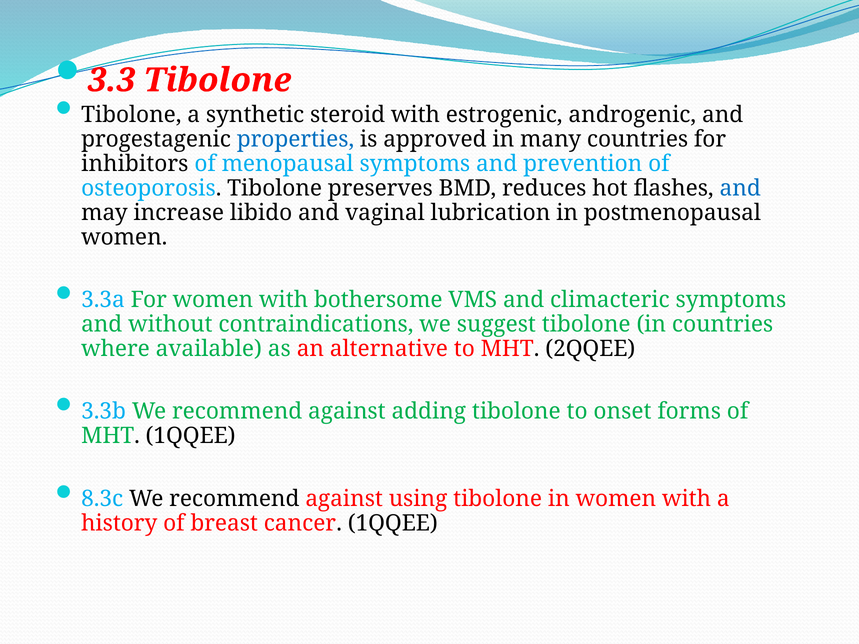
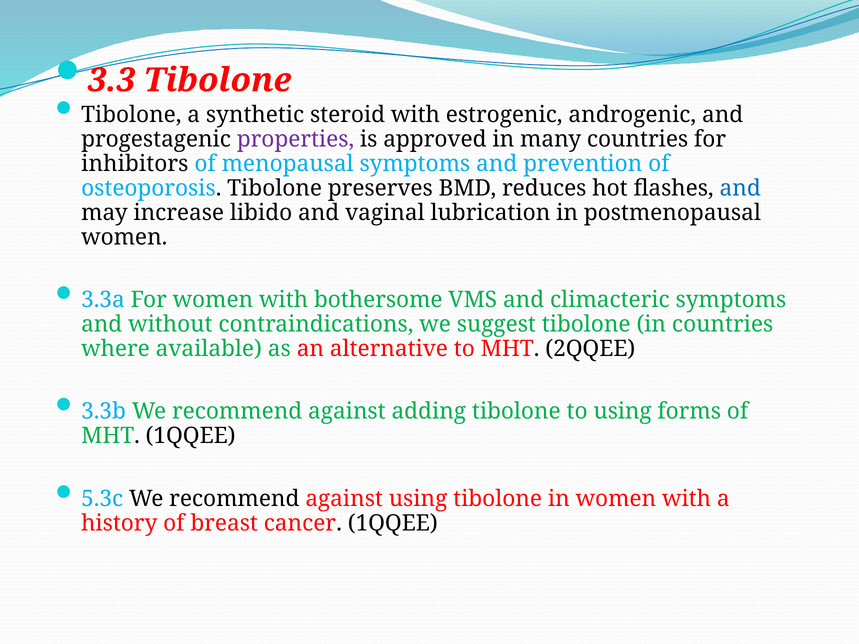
properties colour: blue -> purple
to onset: onset -> using
8.3c: 8.3c -> 5.3c
